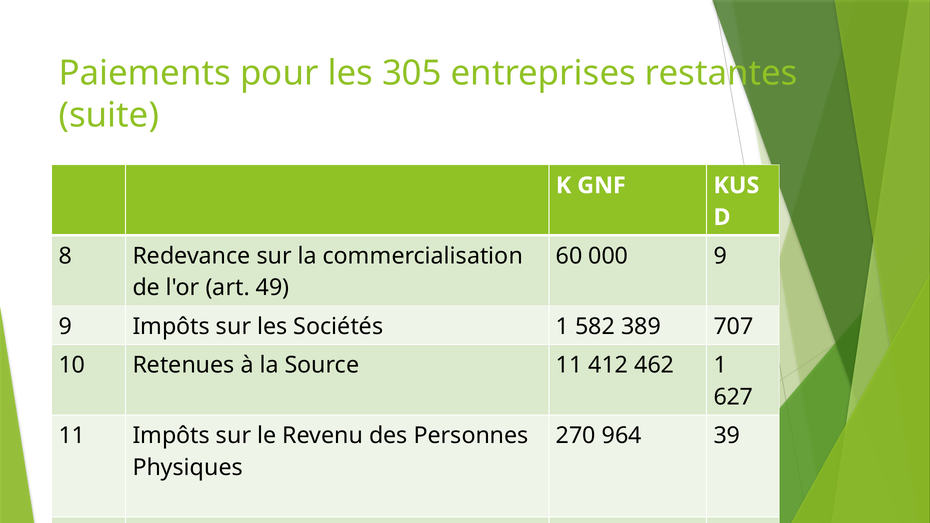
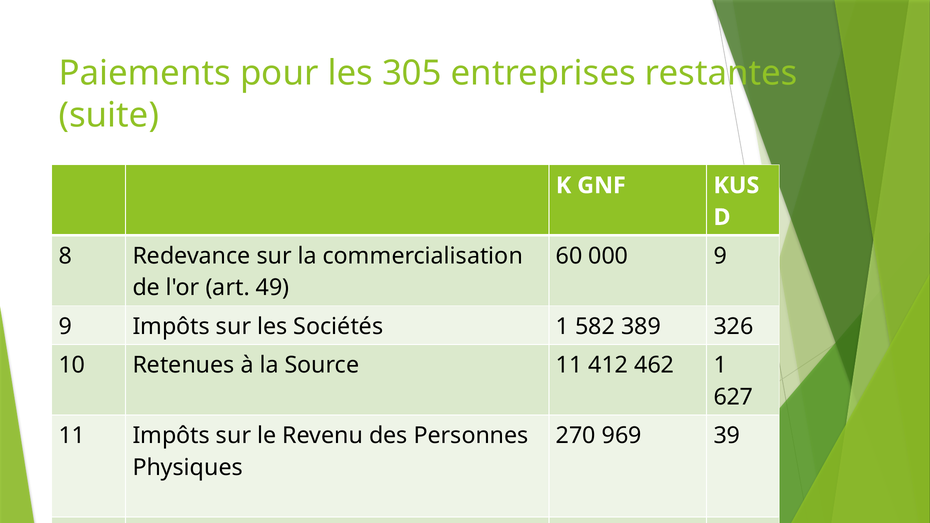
707: 707 -> 326
964: 964 -> 969
